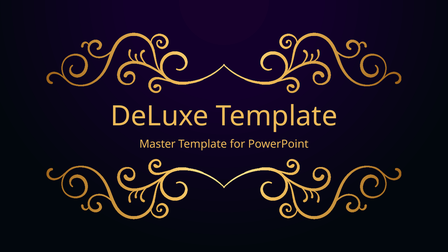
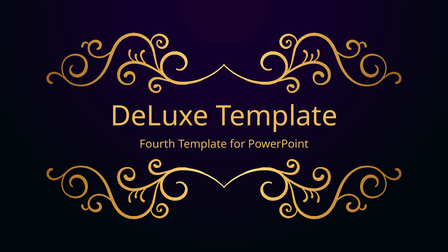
Master: Master -> Fourth
